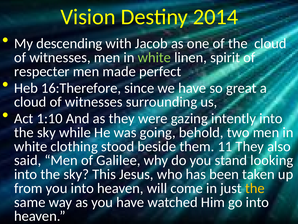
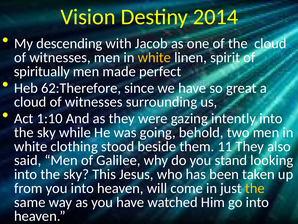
white at (154, 57) colour: light green -> yellow
respecter: respecter -> spiritually
16:Therefore: 16:Therefore -> 62:Therefore
